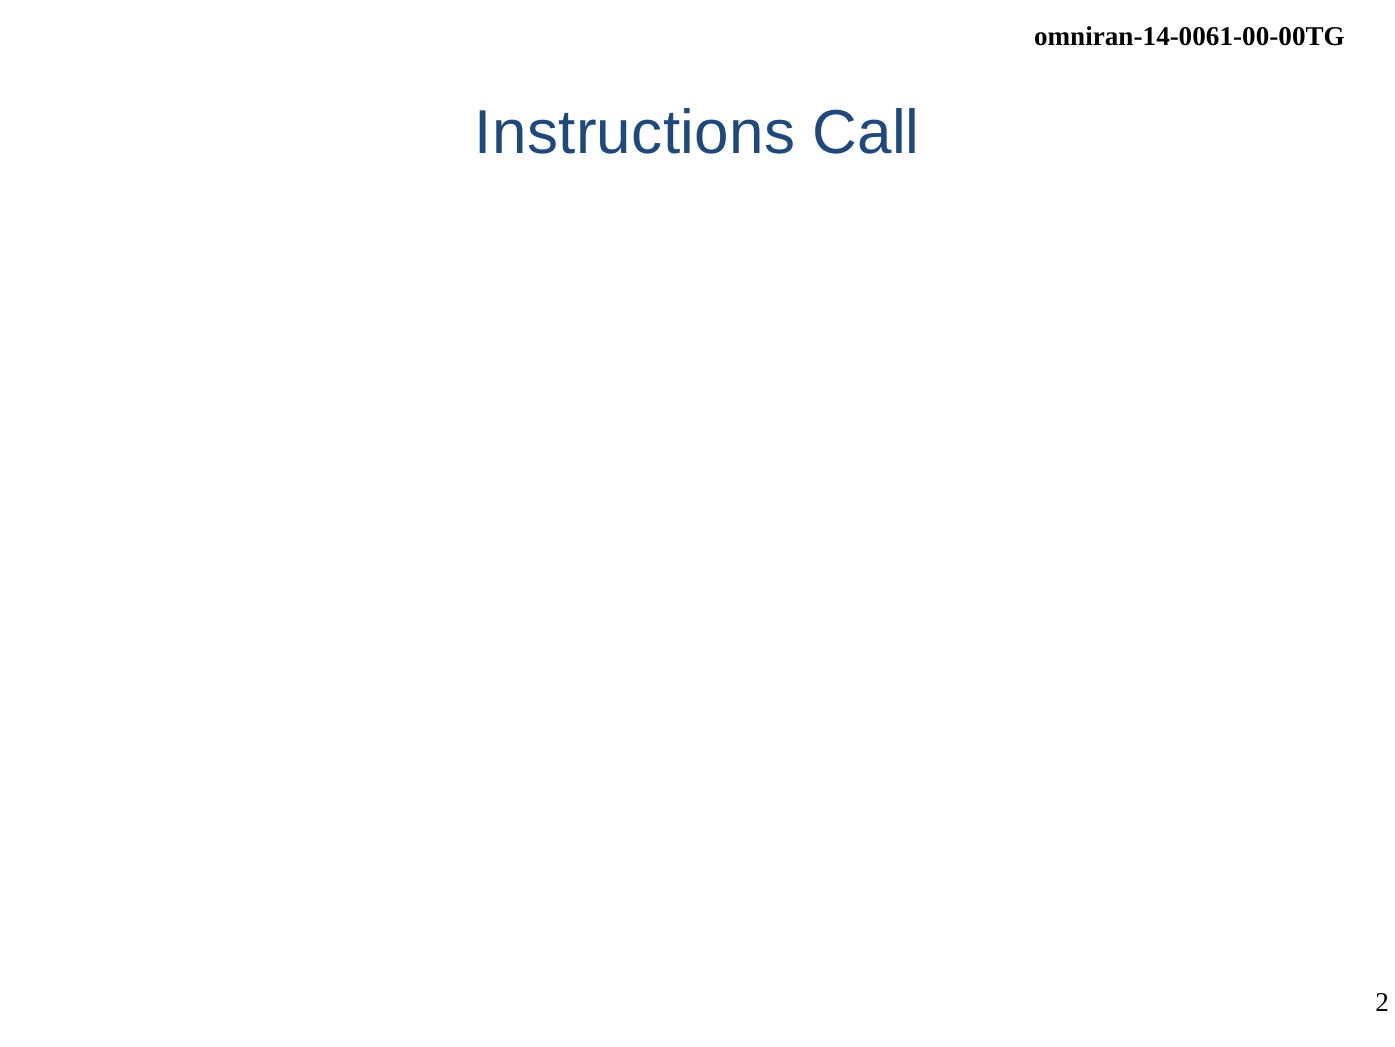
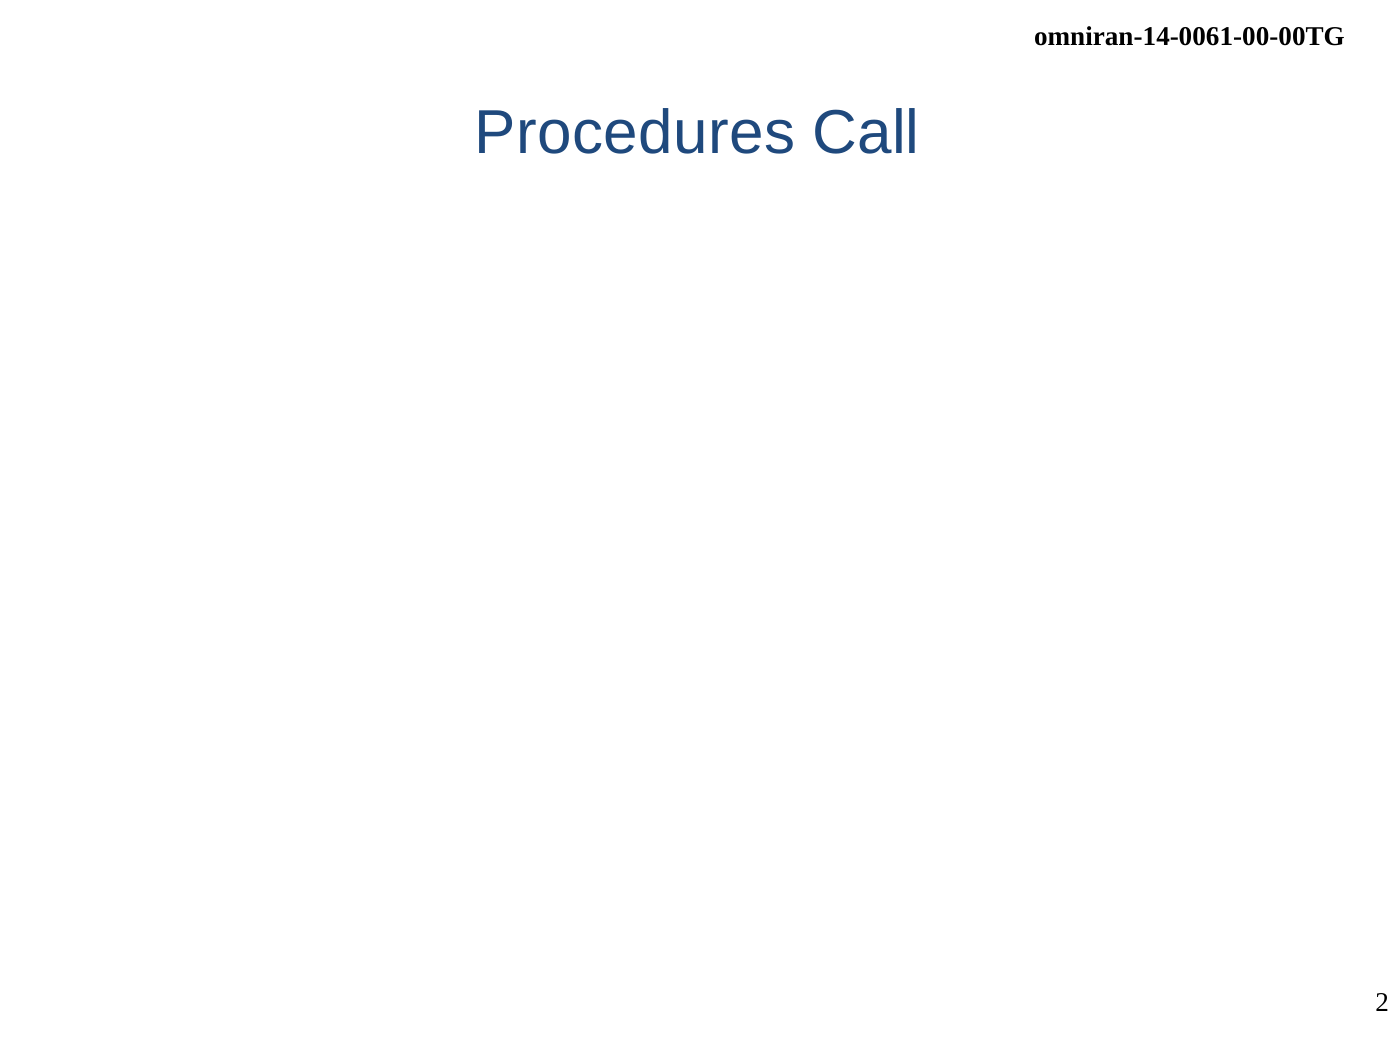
Instructions at (635, 133): Instructions -> Procedures
